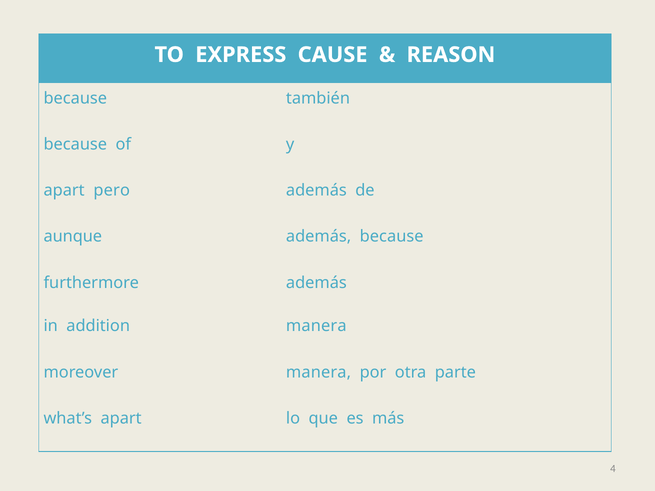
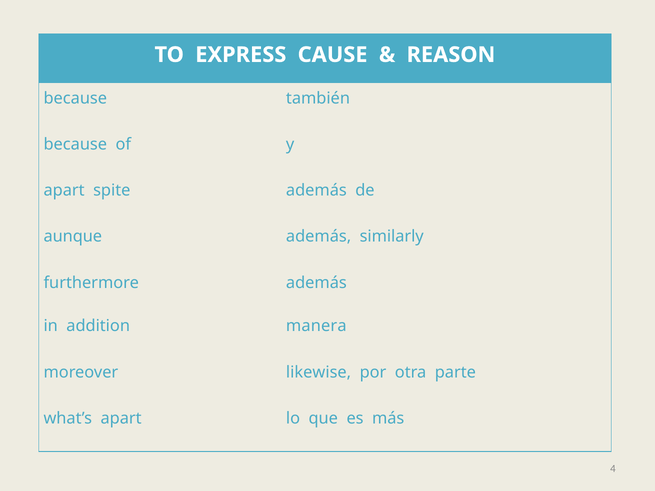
pero: pero -> spite
además because: because -> similarly
moreover manera: manera -> likewise
